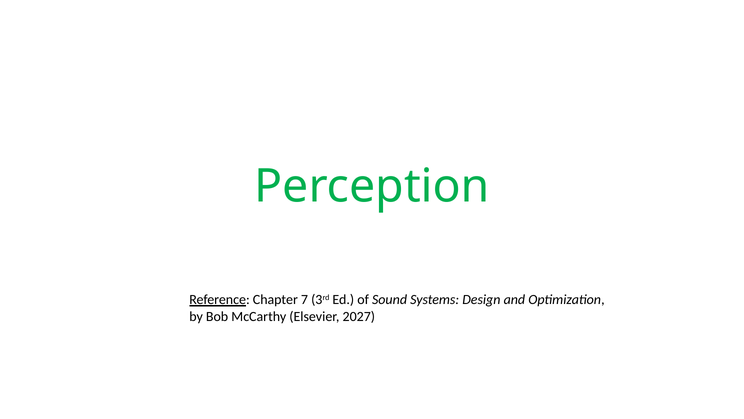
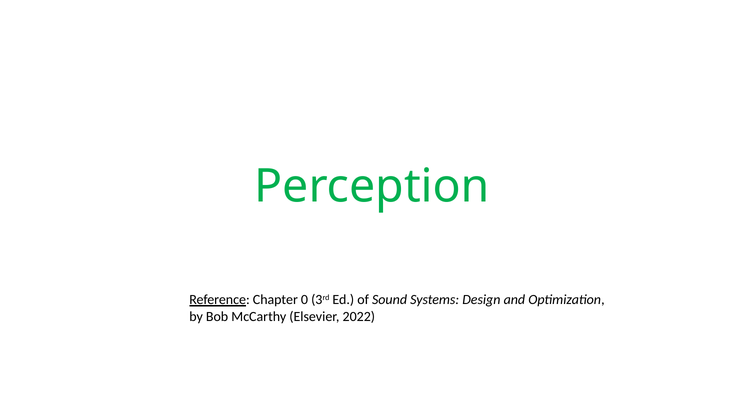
7: 7 -> 0
2027: 2027 -> 2022
